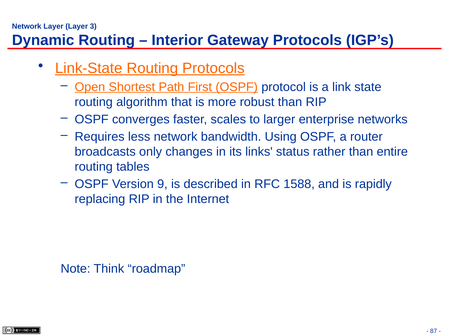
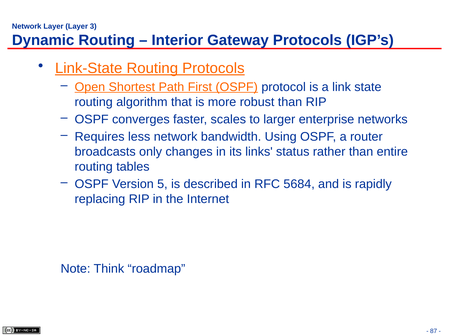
9: 9 -> 5
1588: 1588 -> 5684
